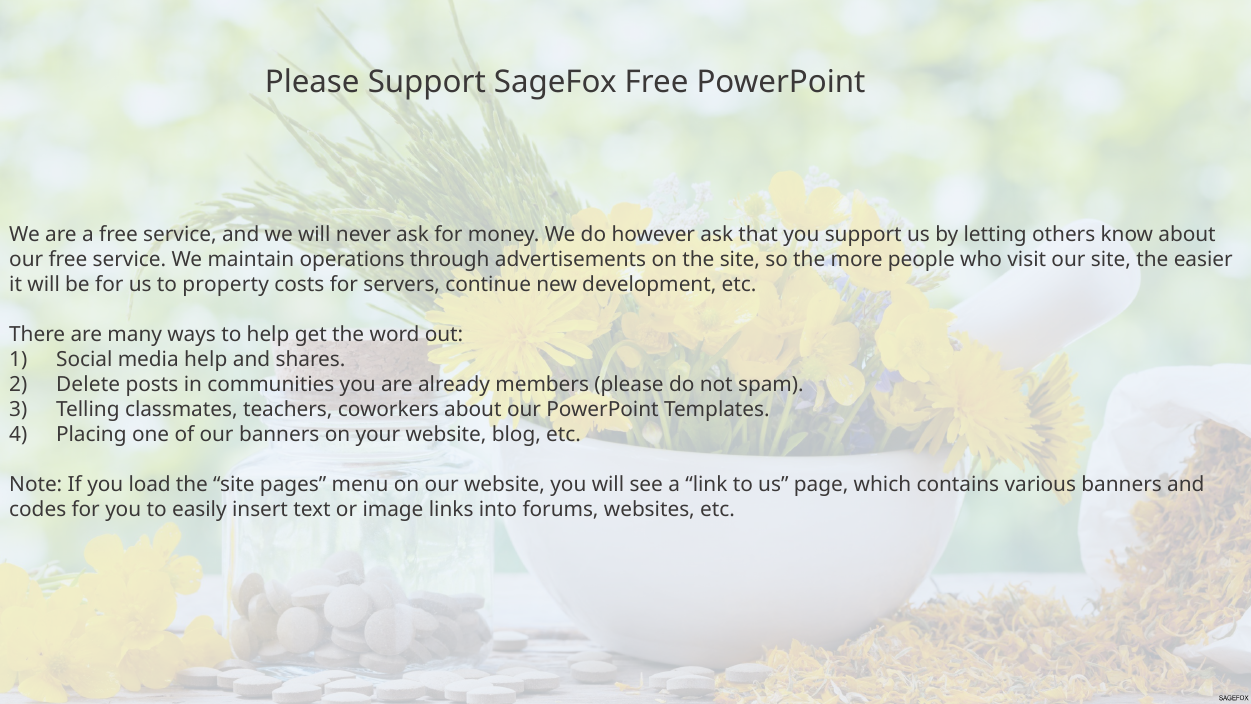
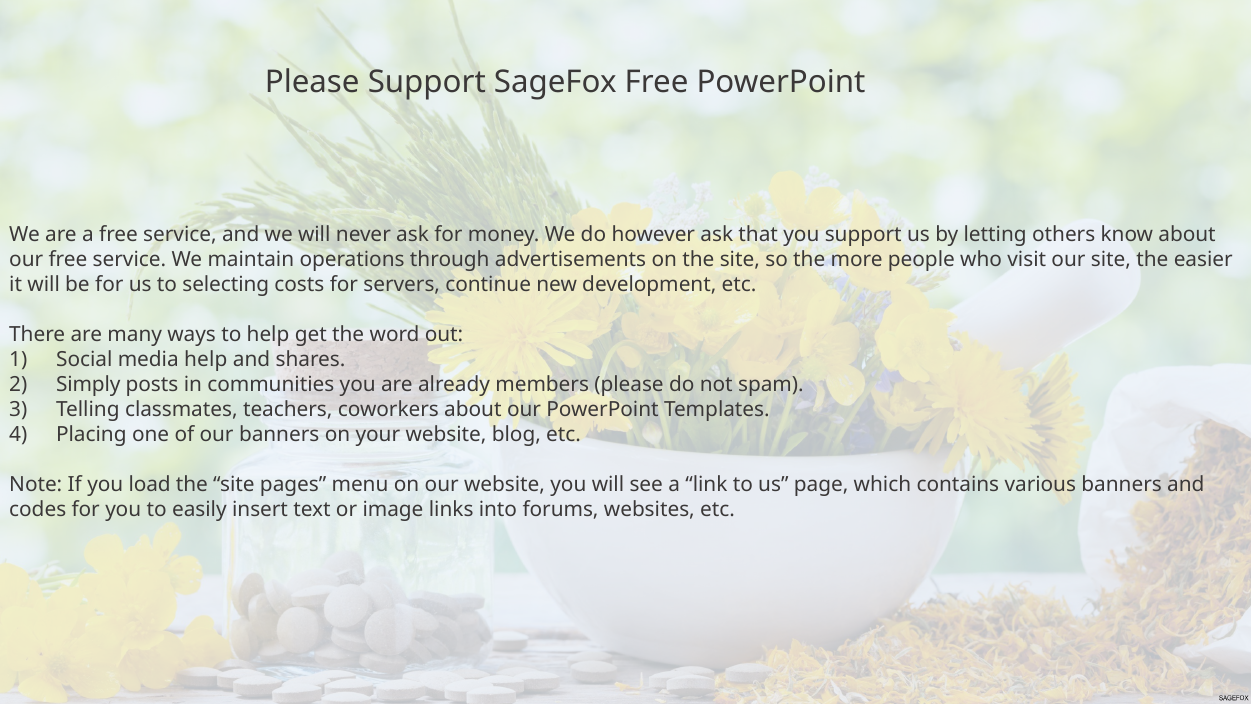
property: property -> selecting
Delete: Delete -> Simply
